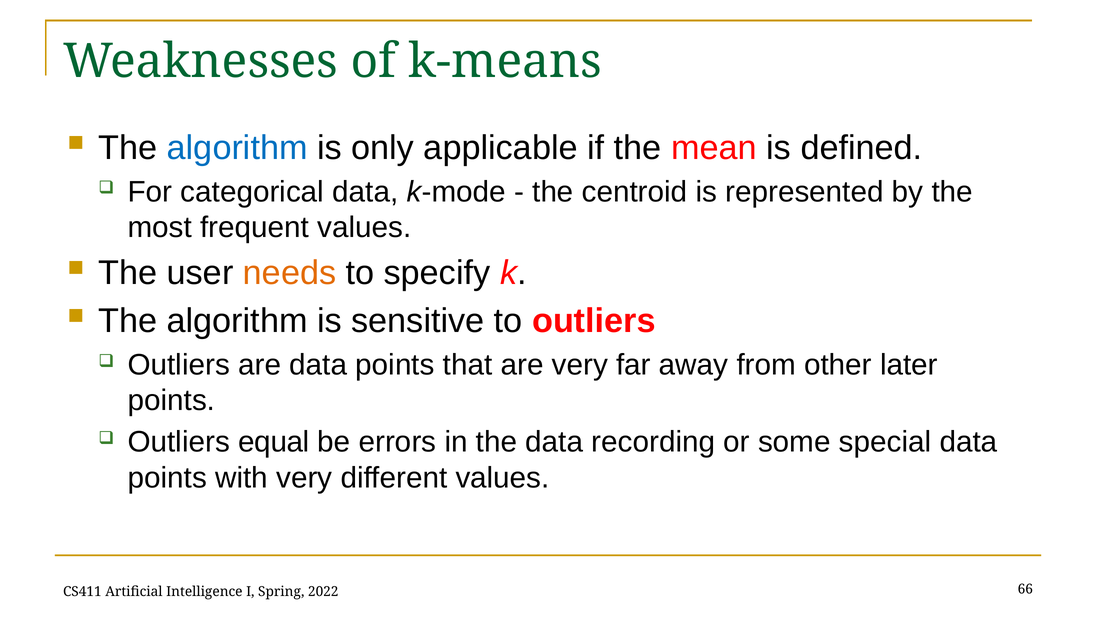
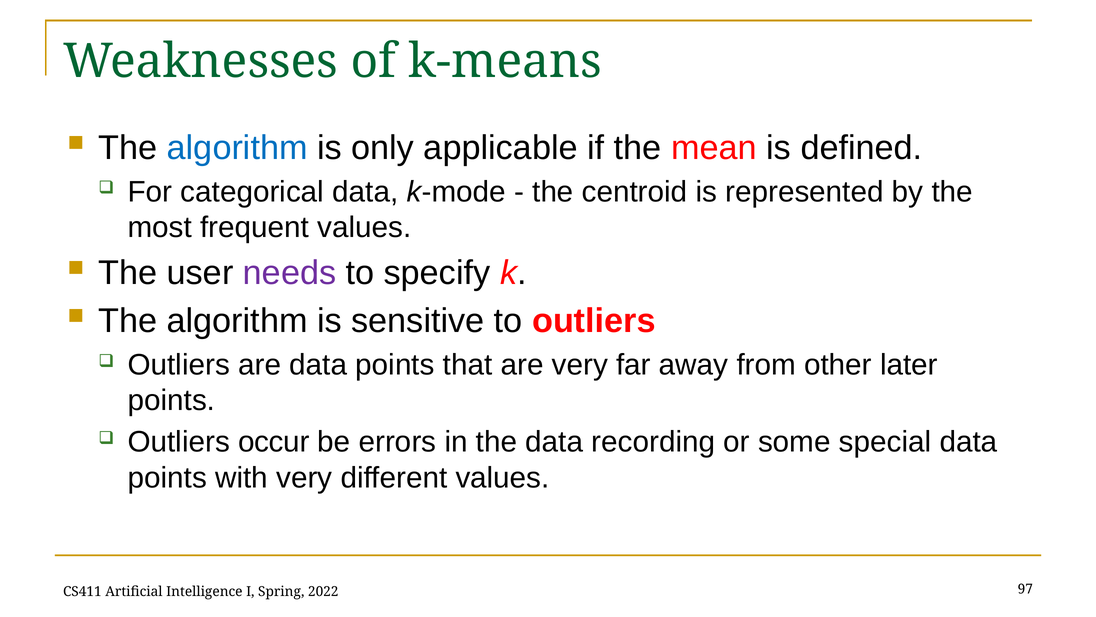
needs colour: orange -> purple
equal: equal -> occur
66: 66 -> 97
